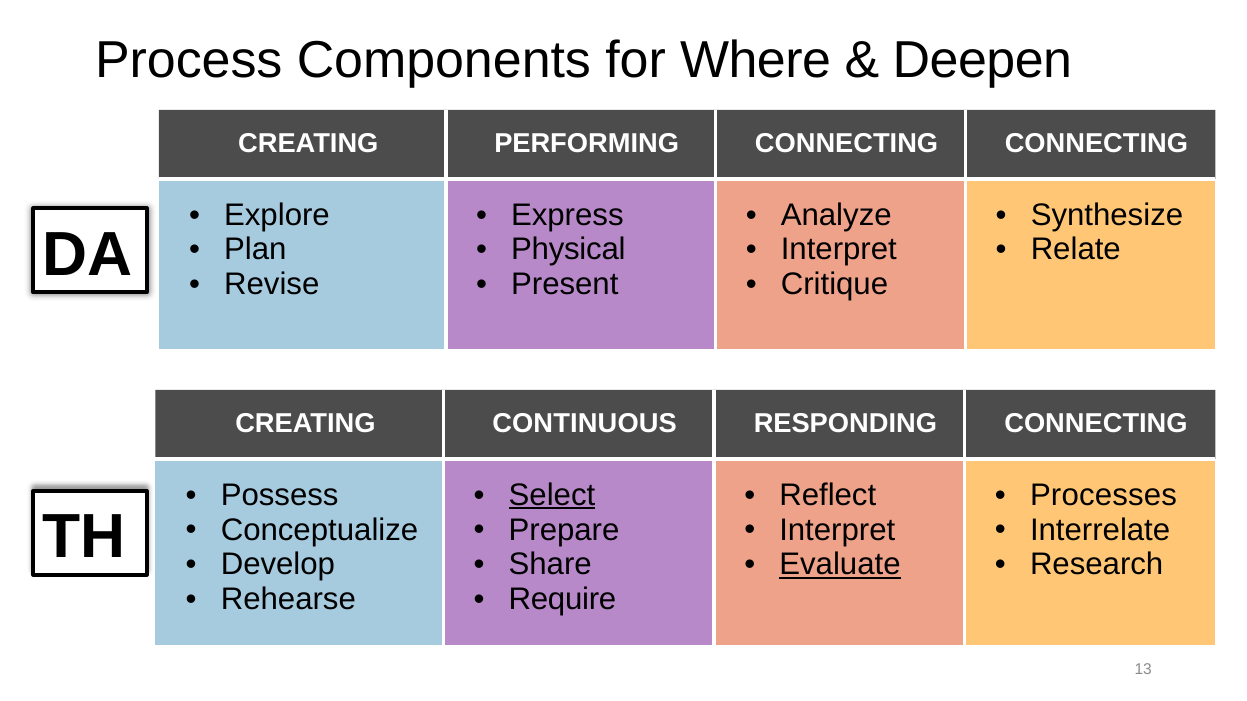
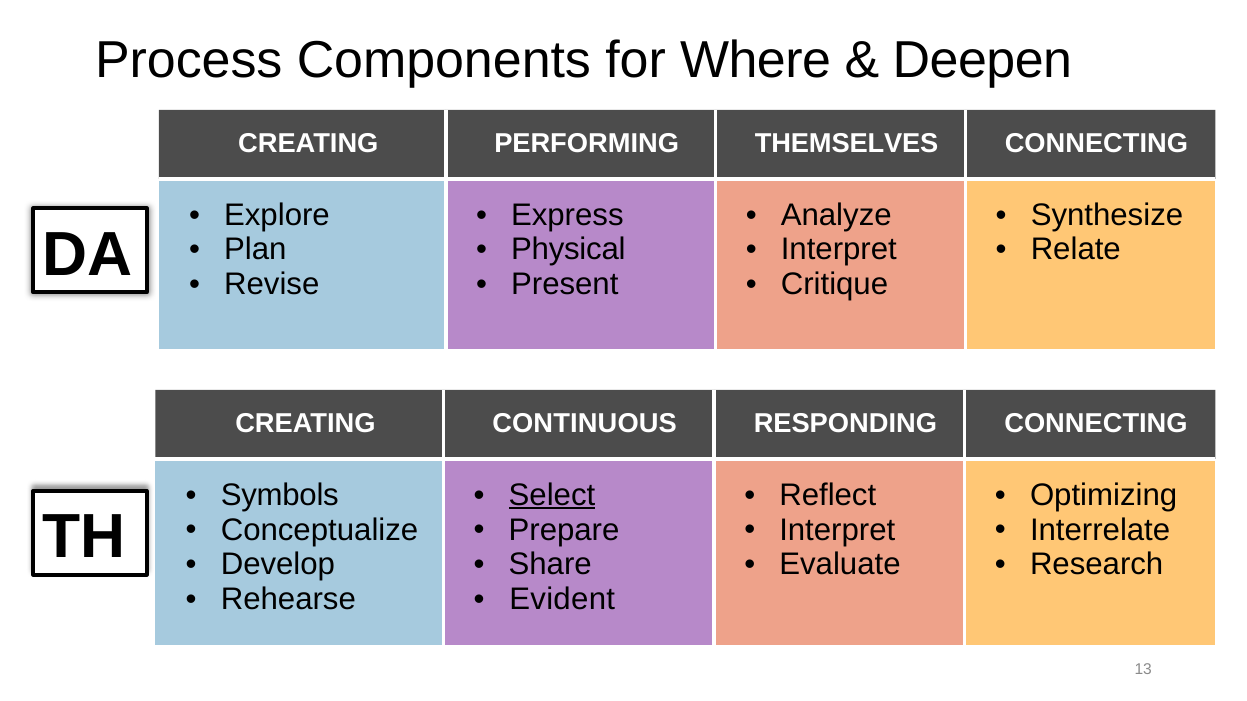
PERFORMING CONNECTING: CONNECTING -> THEMSELVES
Possess: Possess -> Symbols
Processes: Processes -> Optimizing
Evaluate underline: present -> none
Require: Require -> Evident
